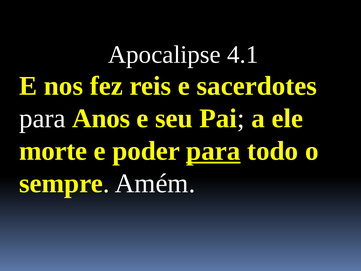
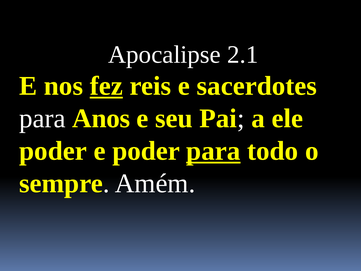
4.1: 4.1 -> 2.1
fez underline: none -> present
morte at (53, 151): morte -> poder
